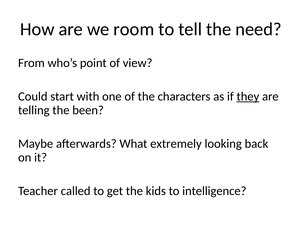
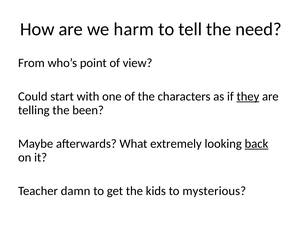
room: room -> harm
back underline: none -> present
called: called -> damn
intelligence: intelligence -> mysterious
